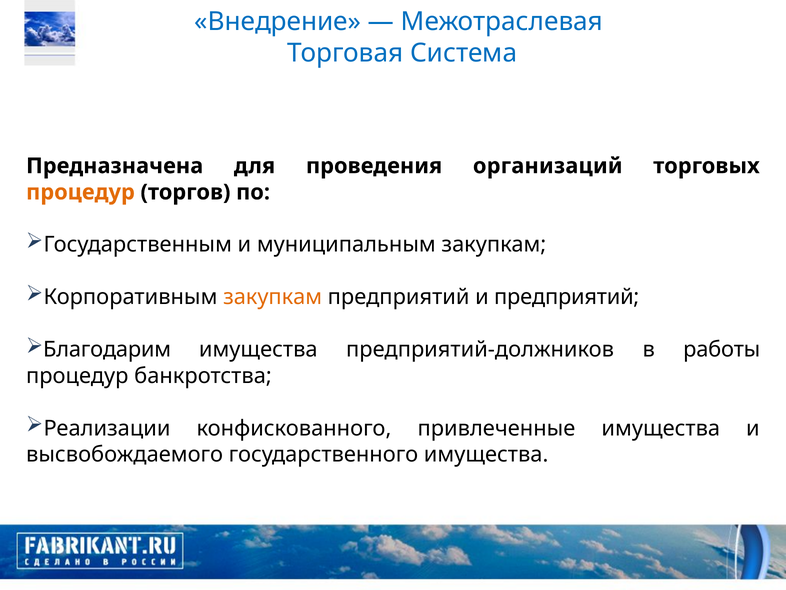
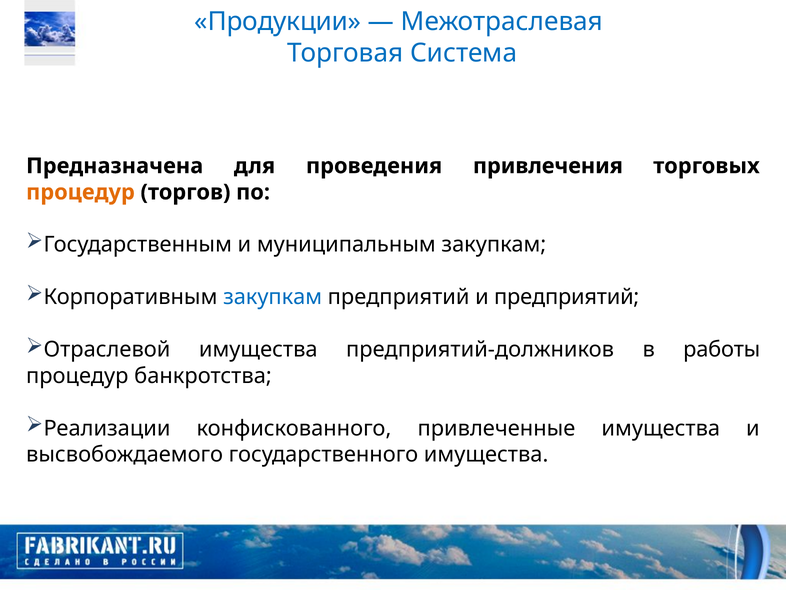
Внедрение: Внедрение -> Продукции
организаций: организаций -> привлечения
закупкам at (273, 297) colour: orange -> blue
Благодарим: Благодарим -> Отраслевой
